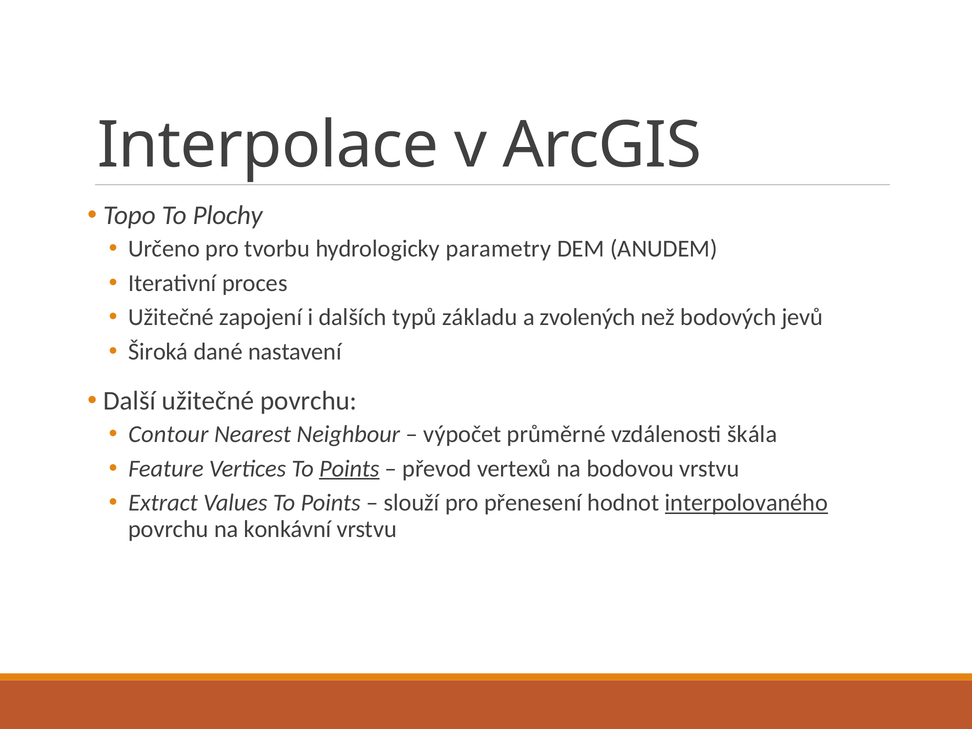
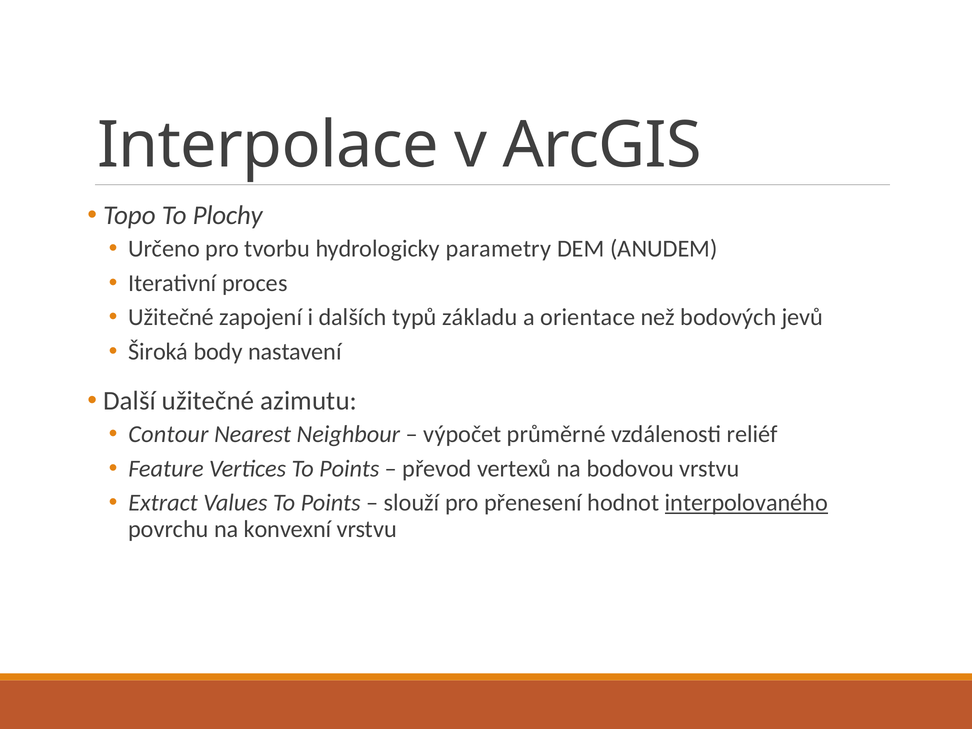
zvolených: zvolených -> orientace
dané: dané -> body
užitečné povrchu: povrchu -> azimutu
škála: škála -> reliéf
Points at (349, 469) underline: present -> none
konkávní: konkávní -> konvexní
